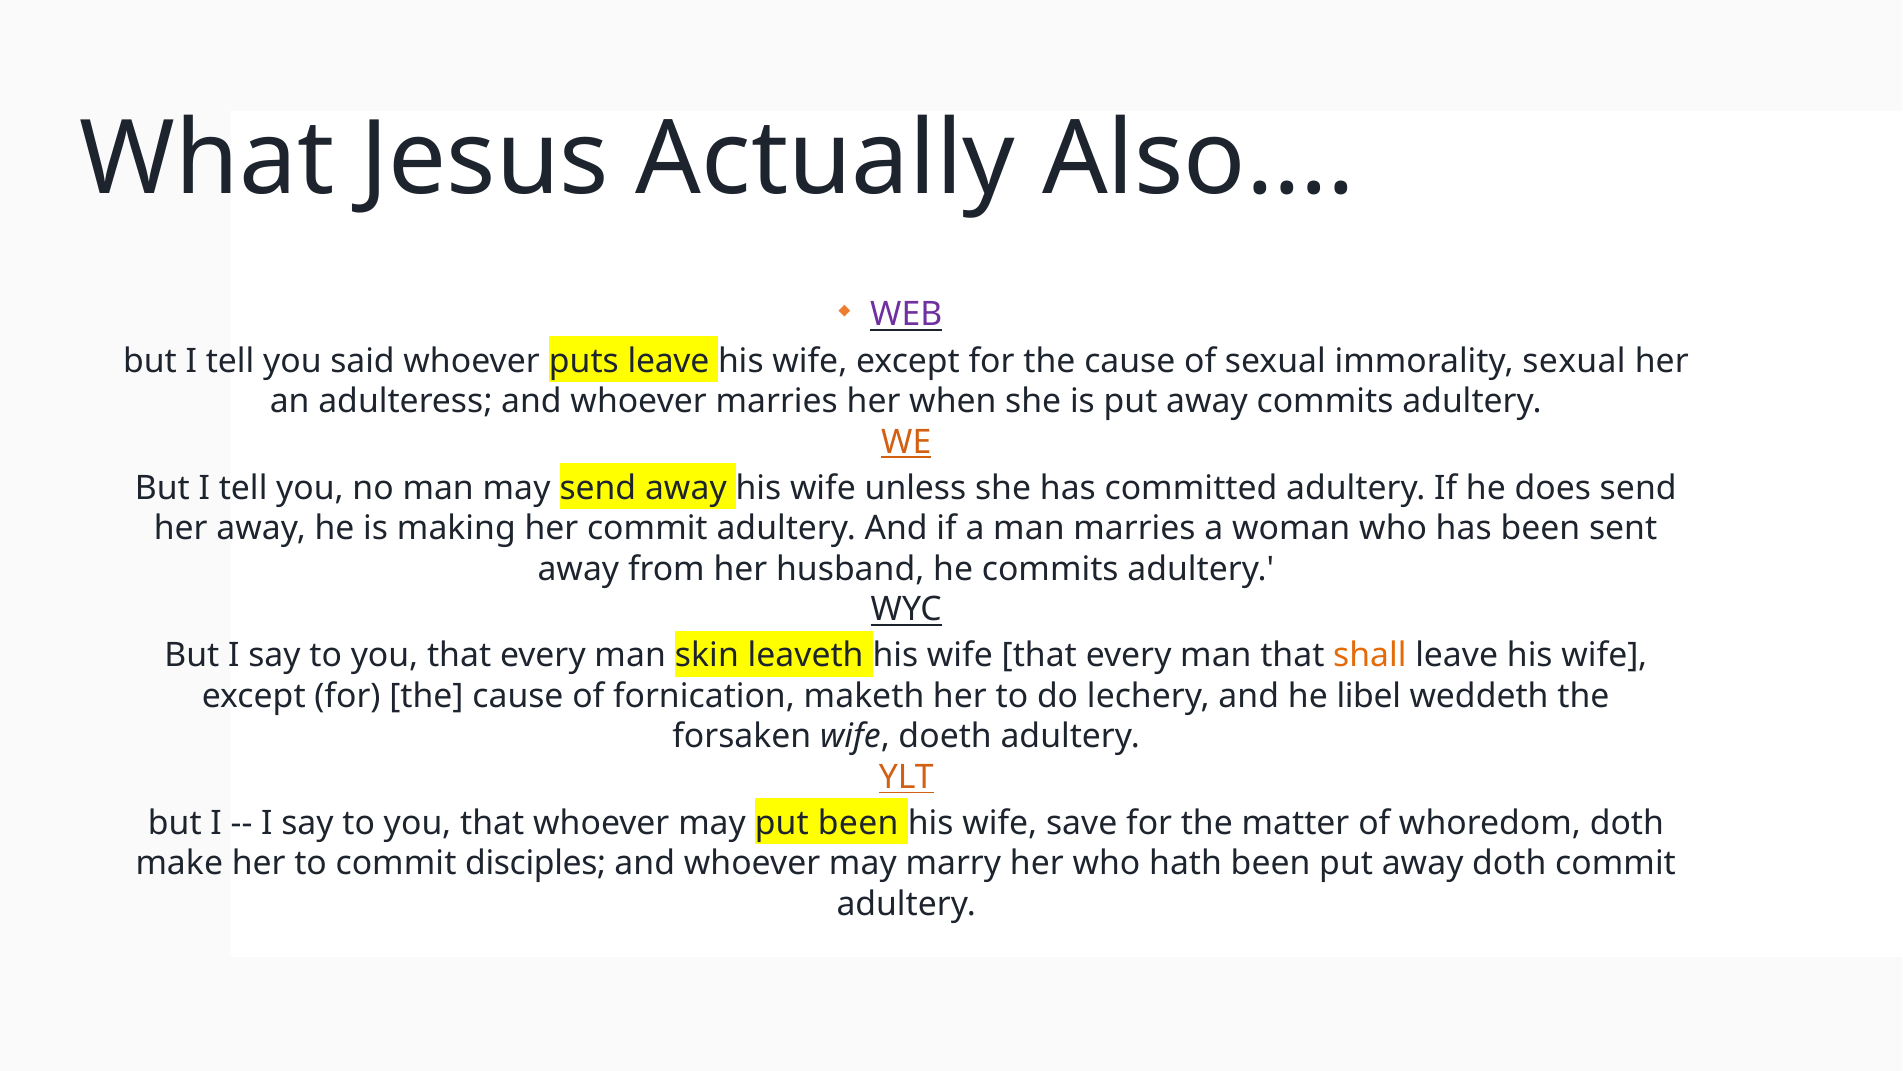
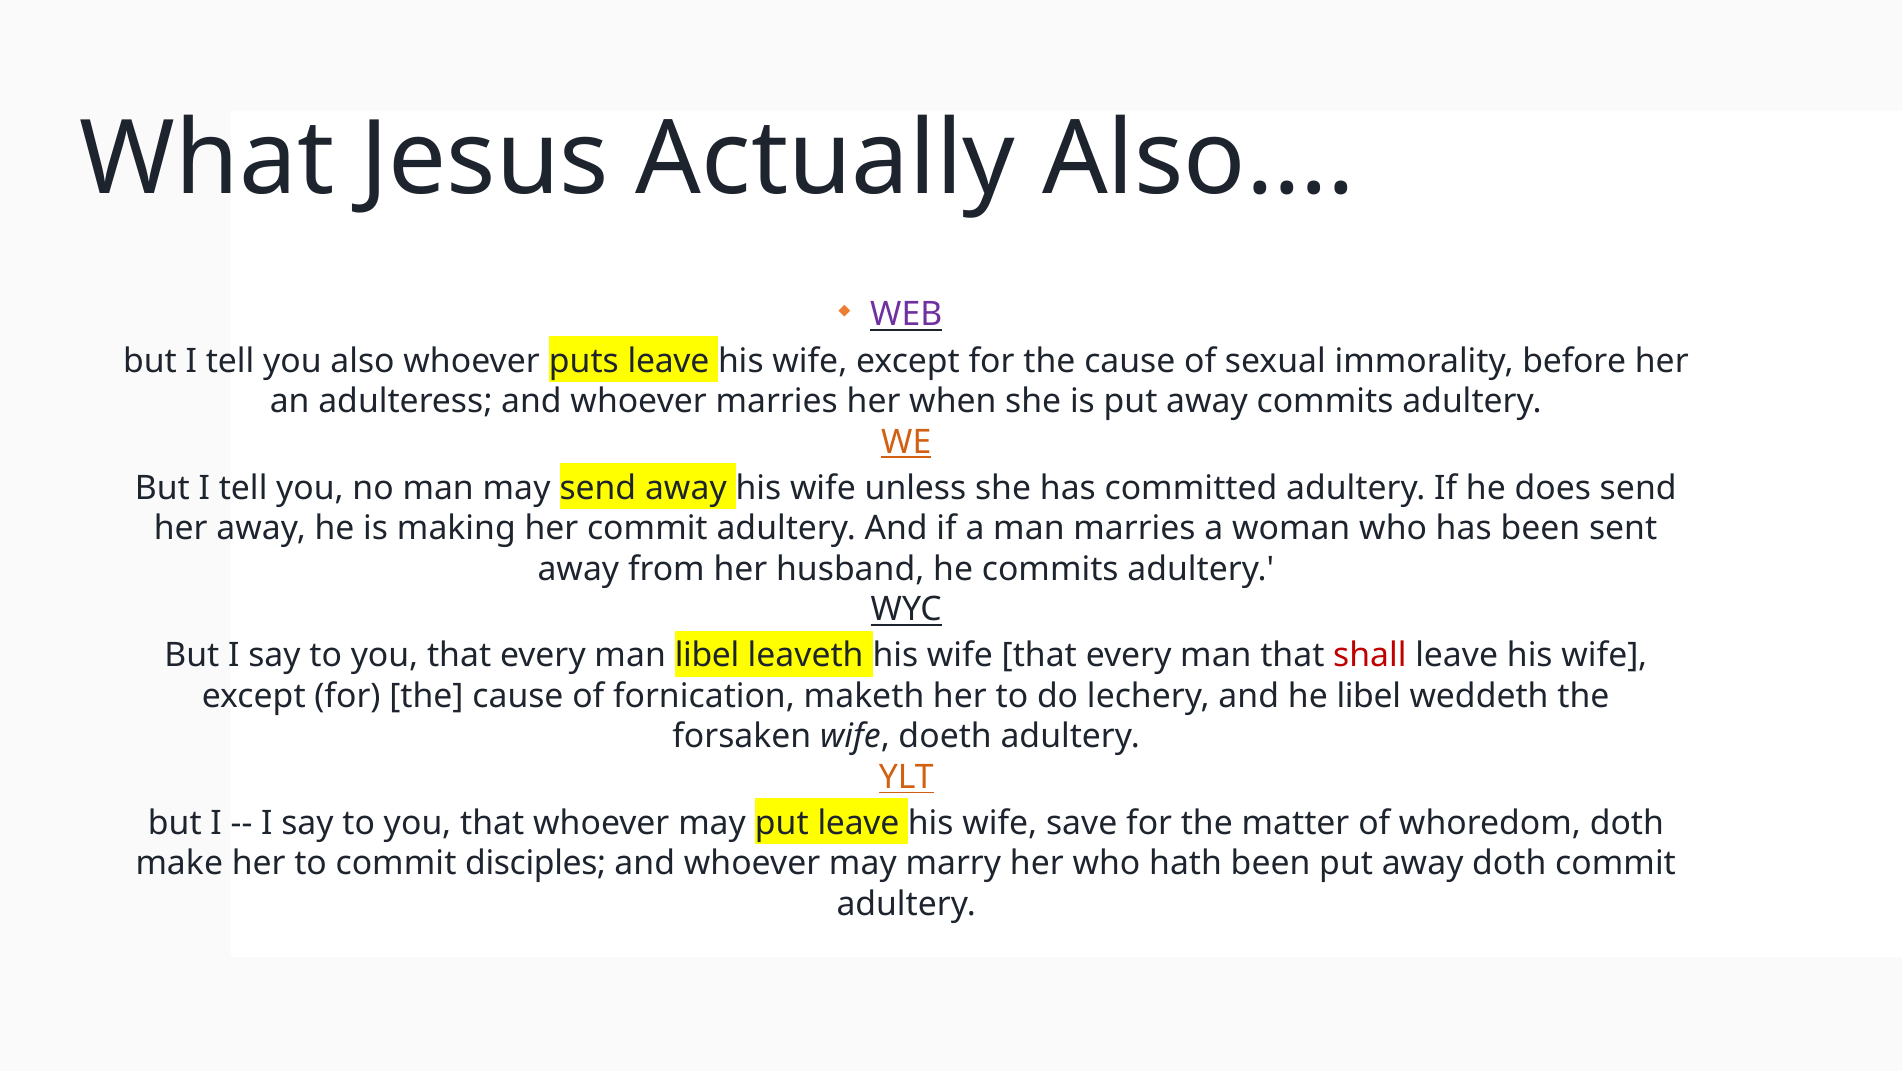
said: said -> also
immorality sexual: sexual -> before
man skin: skin -> libel
shall colour: orange -> red
put been: been -> leave
